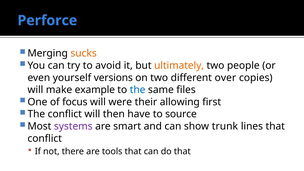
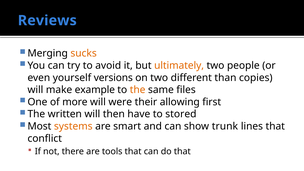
Perforce: Perforce -> Reviews
over: over -> than
the at (138, 90) colour: blue -> orange
focus: focus -> more
The conflict: conflict -> written
source: source -> stored
systems colour: purple -> orange
